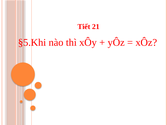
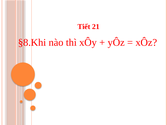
§5.Khi: §5.Khi -> §8.Khi
